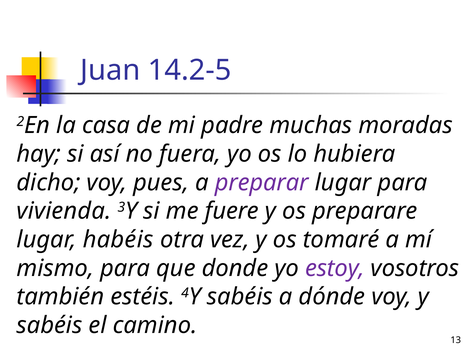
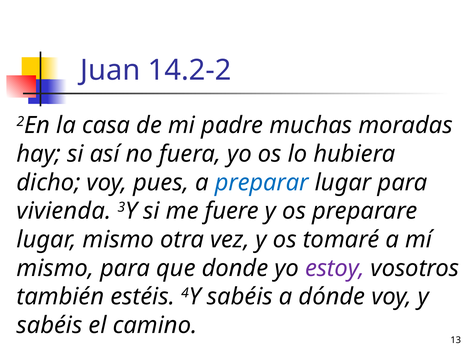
14.2-5: 14.2-5 -> 14.2-2
preparar colour: purple -> blue
lugar habéis: habéis -> mismo
